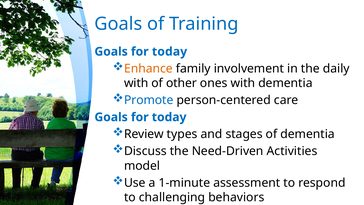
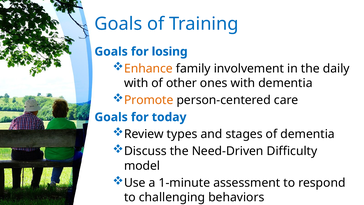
today at (170, 52): today -> losing
Promote colour: blue -> orange
Activities: Activities -> Difficulty
